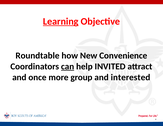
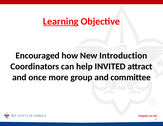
Roundtable: Roundtable -> Encouraged
Convenience: Convenience -> Introduction
can underline: present -> none
interested: interested -> committee
